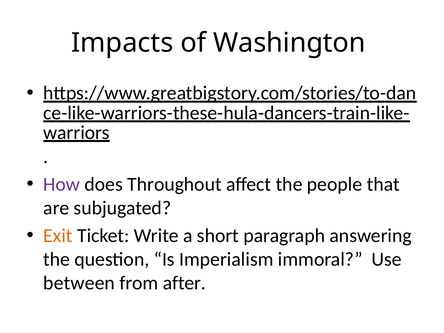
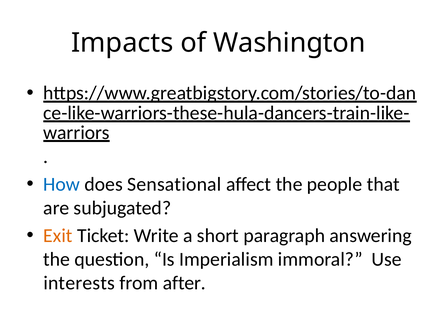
How colour: purple -> blue
Throughout: Throughout -> Sensational
between: between -> interests
